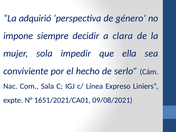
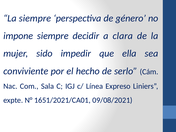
La adquirió: adquirió -> siempre
sola: sola -> sido
